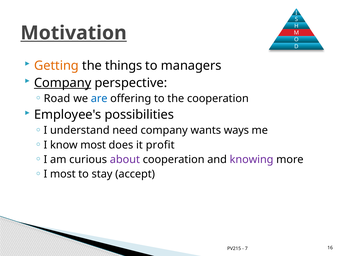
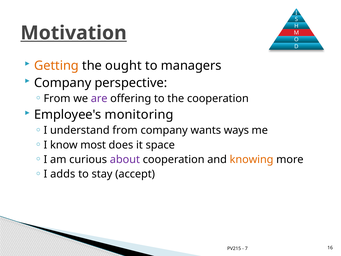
things: things -> ought
Company at (63, 83) underline: present -> none
Road at (57, 98): Road -> From
are colour: blue -> purple
possibilities: possibilities -> monitoring
understand need: need -> from
profit: profit -> space
knowing colour: purple -> orange
I most: most -> adds
